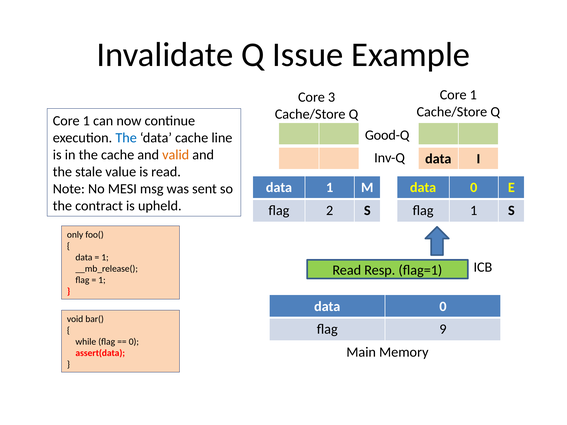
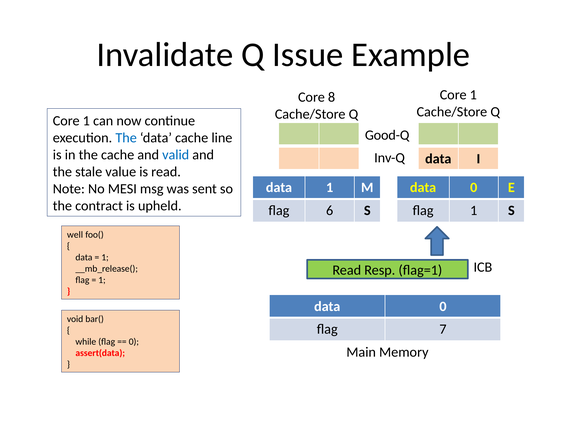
3: 3 -> 8
valid colour: orange -> blue
2: 2 -> 6
only: only -> well
9: 9 -> 7
